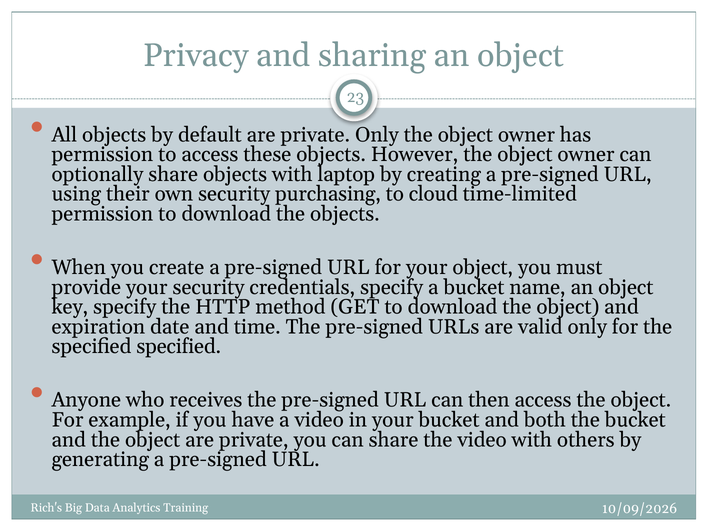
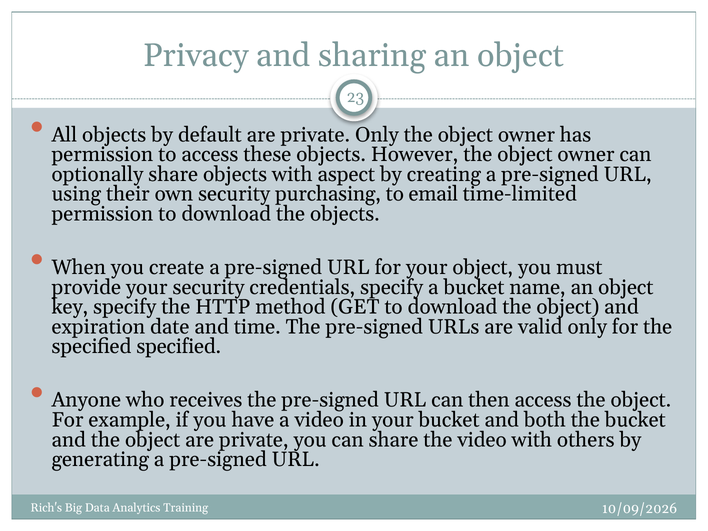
laptop: laptop -> aspect
cloud: cloud -> email
